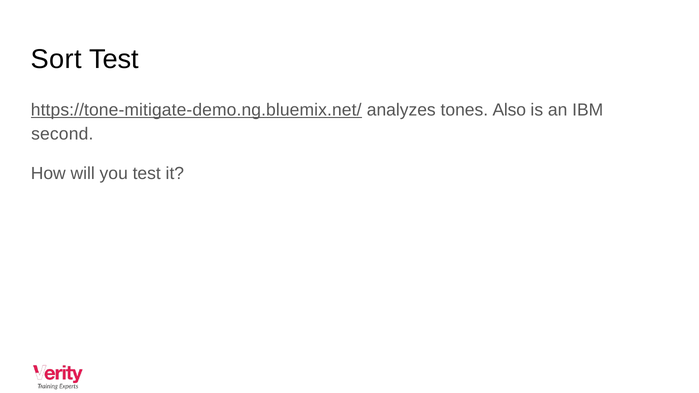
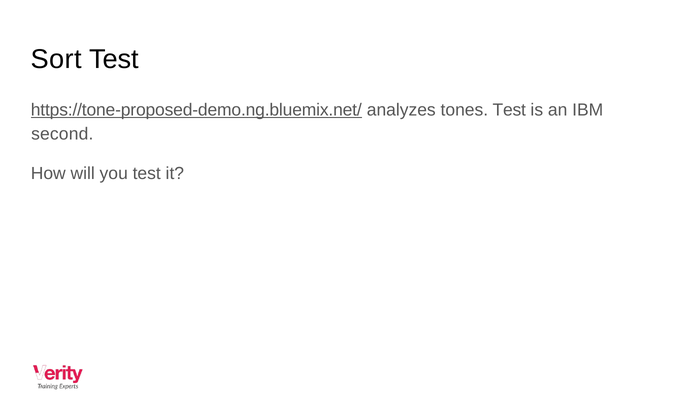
https://tone-mitigate-demo.ng.bluemix.net/: https://tone-mitigate-demo.ng.bluemix.net/ -> https://tone-proposed-demo.ng.bluemix.net/
tones Also: Also -> Test
